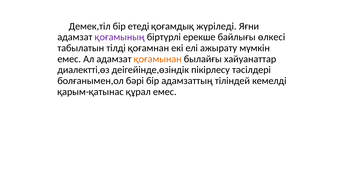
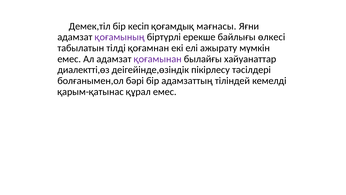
етеді: етеді -> кесіп
жүріледі: жүріледі -> мағнасы
қоғамынан colour: orange -> purple
